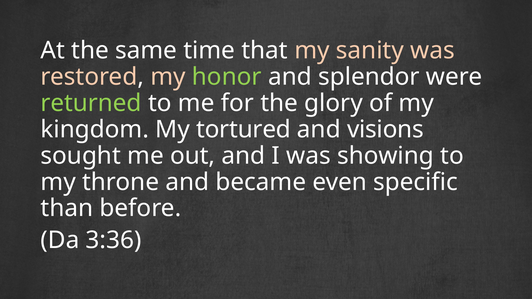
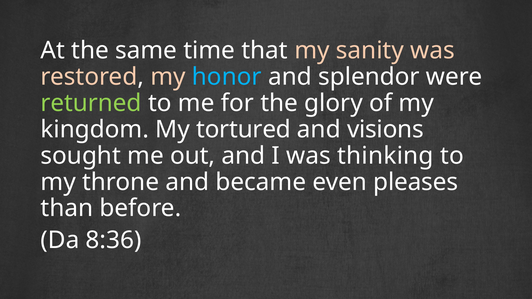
honor colour: light green -> light blue
showing: showing -> thinking
specific: specific -> pleases
3:36: 3:36 -> 8:36
